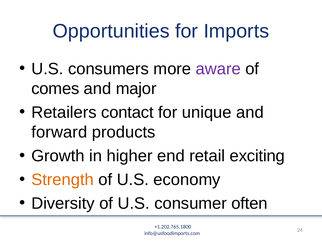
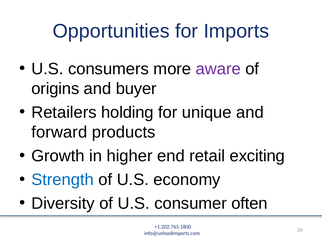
comes: comes -> origins
major: major -> buyer
contact: contact -> holding
Strength colour: orange -> blue
